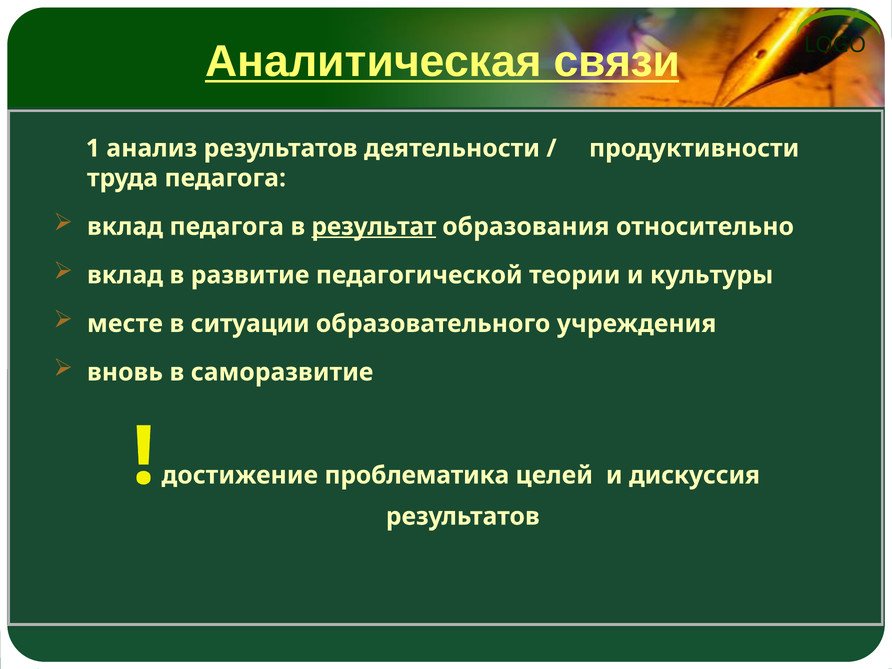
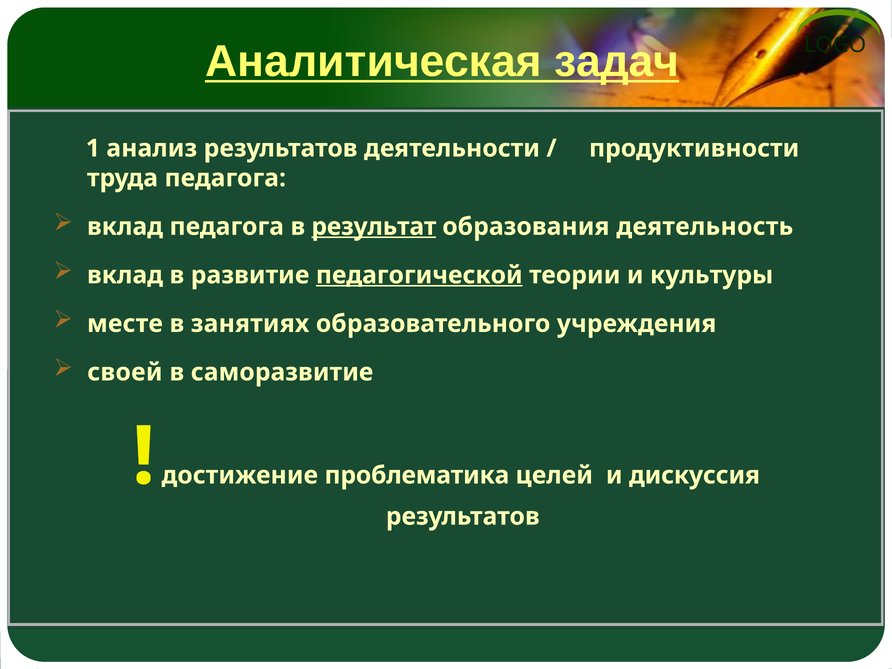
связи: связи -> задач
относительно: относительно -> деятельность
педагогической underline: none -> present
ситуации: ситуации -> занятиях
вновь: вновь -> своей
